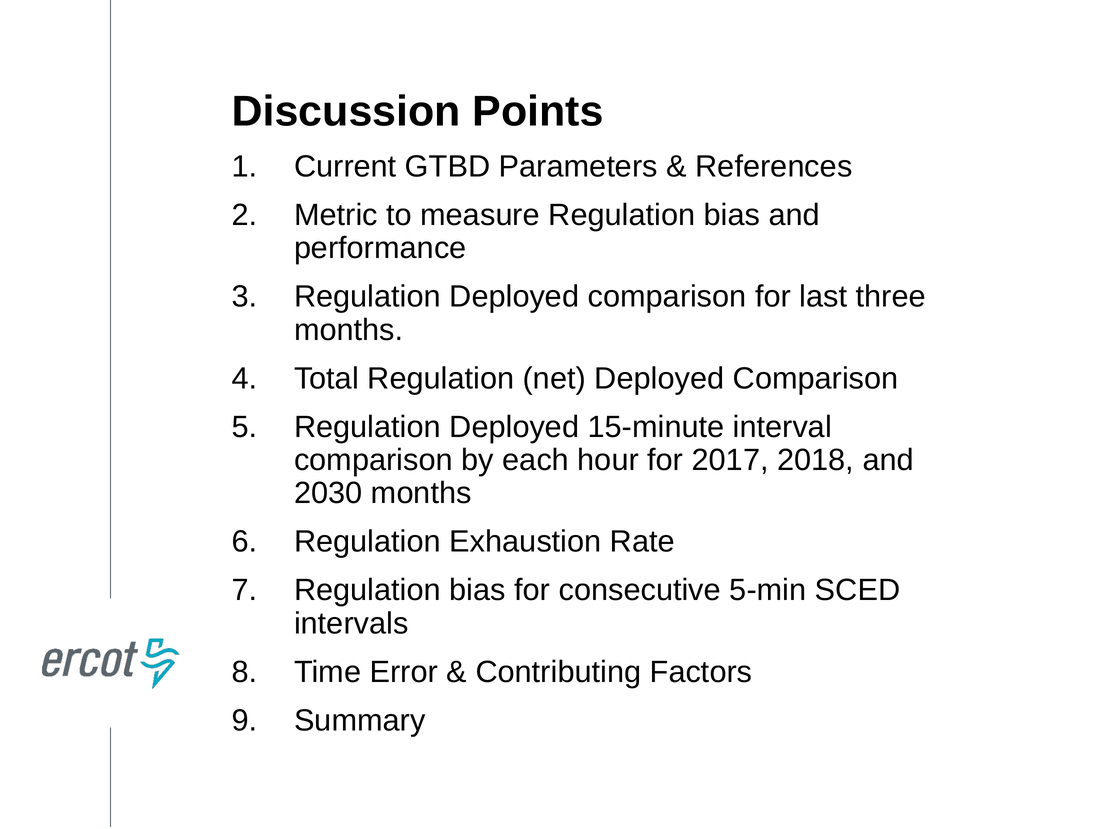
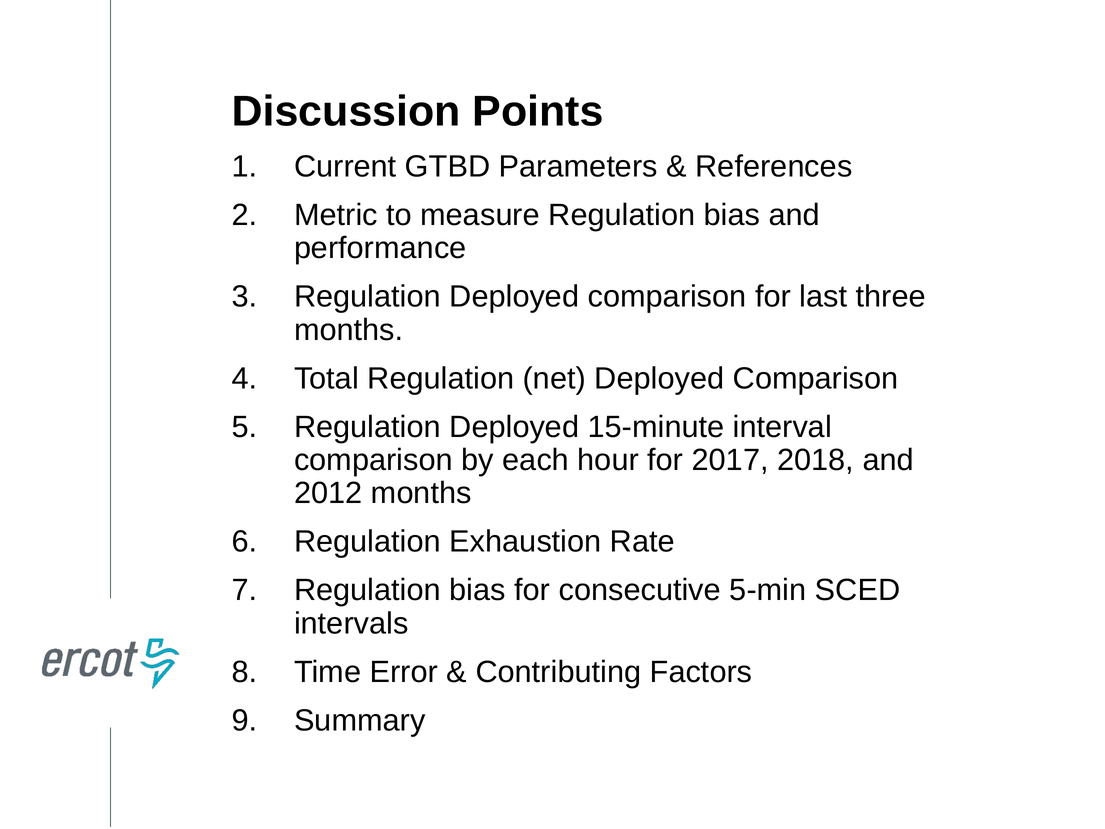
2030: 2030 -> 2012
